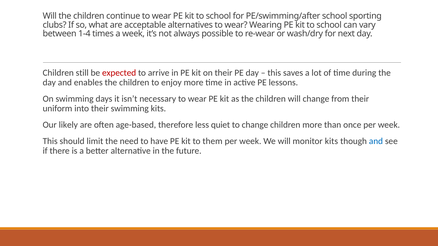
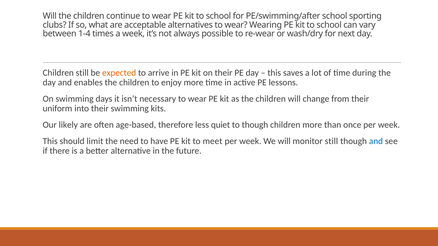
expected colour: red -> orange
to change: change -> though
them: them -> meet
monitor kits: kits -> still
